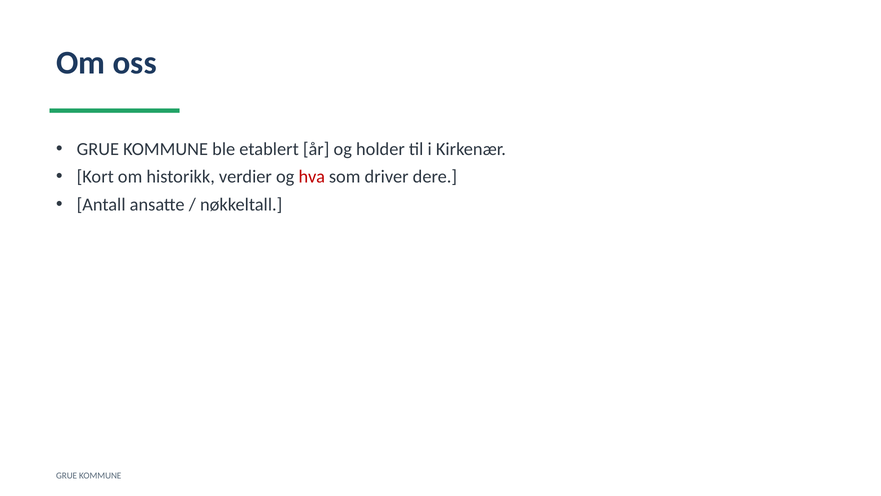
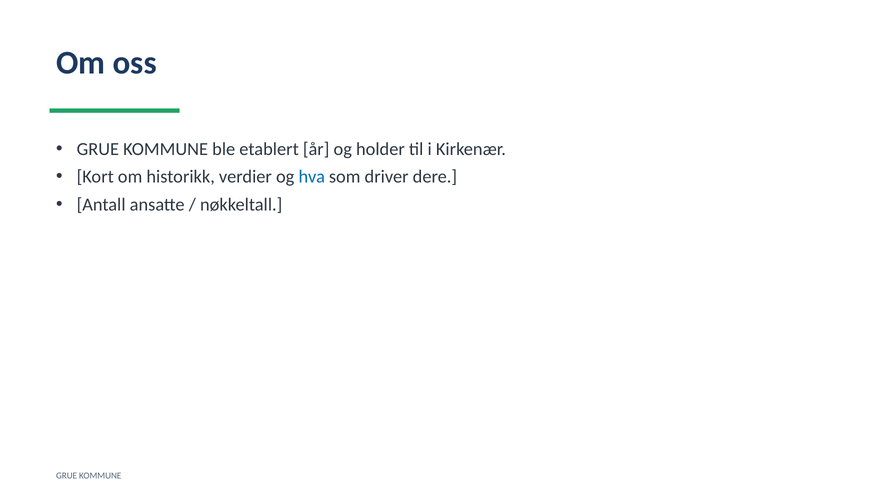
hva colour: red -> blue
